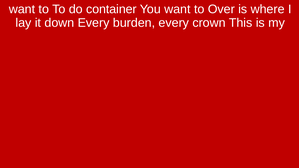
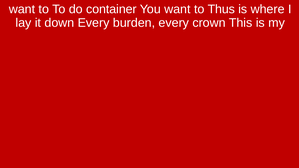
Over: Over -> Thus
